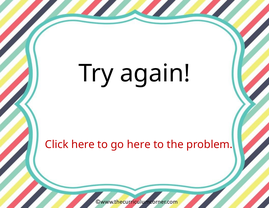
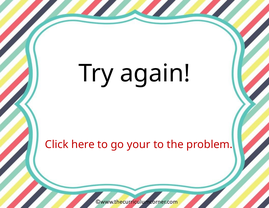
go here: here -> your
